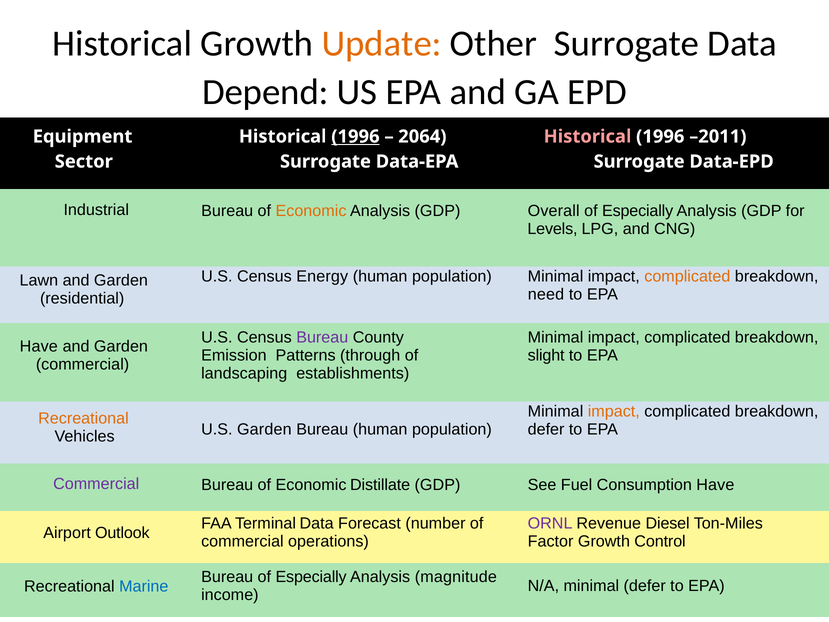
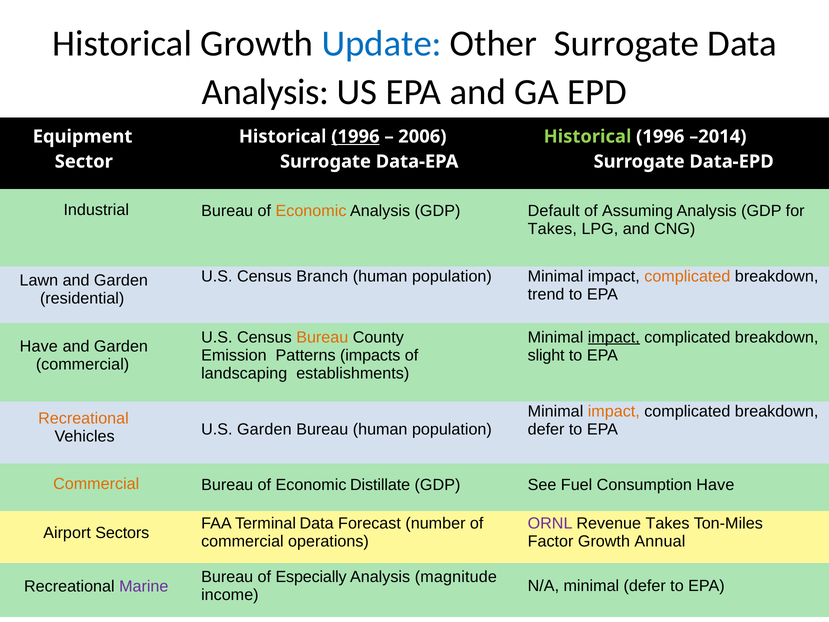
Update colour: orange -> blue
Depend at (265, 92): Depend -> Analysis
2064: 2064 -> 2006
Historical at (588, 136) colour: pink -> light green
–2011: –2011 -> –2014
Overall: Overall -> Default
Especially at (638, 211): Especially -> Assuming
Levels at (552, 229): Levels -> Takes
Energy: Energy -> Branch
need: need -> trend
Bureau at (322, 337) colour: purple -> orange
impact at (614, 337) underline: none -> present
through: through -> impacts
Commercial at (96, 484) colour: purple -> orange
Revenue Diesel: Diesel -> Takes
Outlook: Outlook -> Sectors
Control: Control -> Annual
Marine colour: blue -> purple
